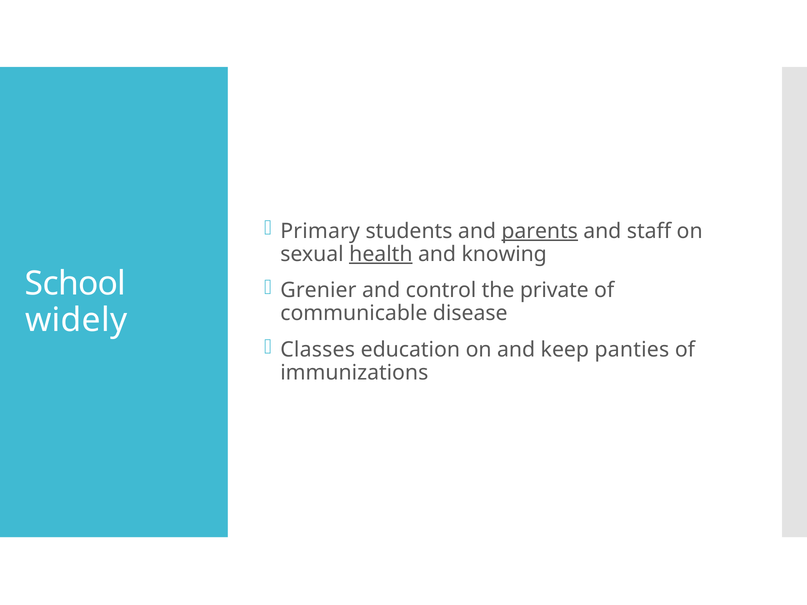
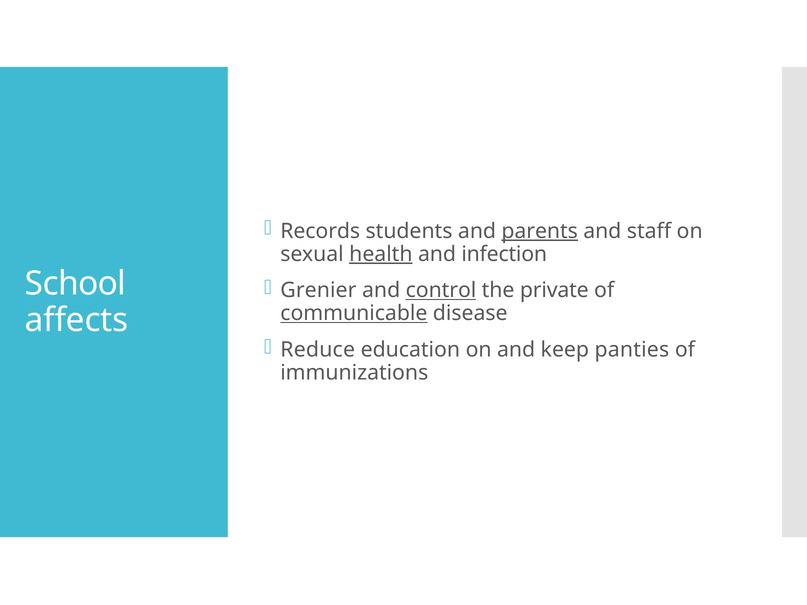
Primary: Primary -> Records
knowing: knowing -> infection
control underline: none -> present
communicable underline: none -> present
widely: widely -> affects
Classes: Classes -> Reduce
